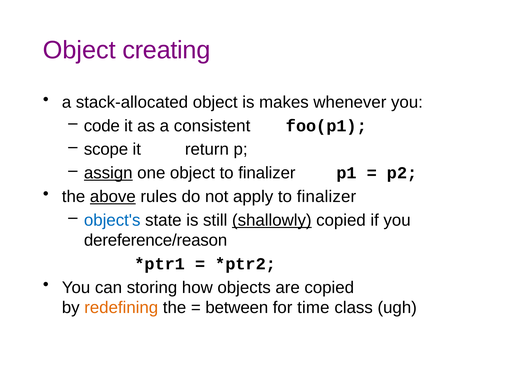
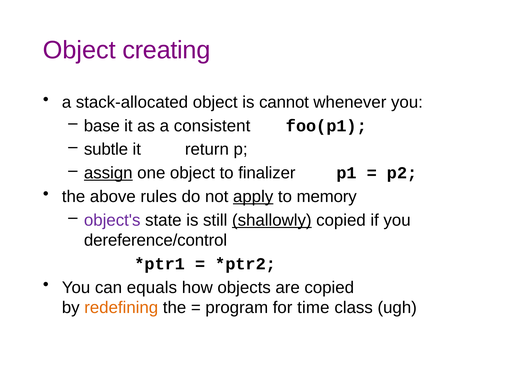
makes: makes -> cannot
code: code -> base
scope: scope -> subtle
above underline: present -> none
apply underline: none -> present
finalizer at (326, 196): finalizer -> memory
object's colour: blue -> purple
dereference/reason: dereference/reason -> dereference/control
storing: storing -> equals
between: between -> program
